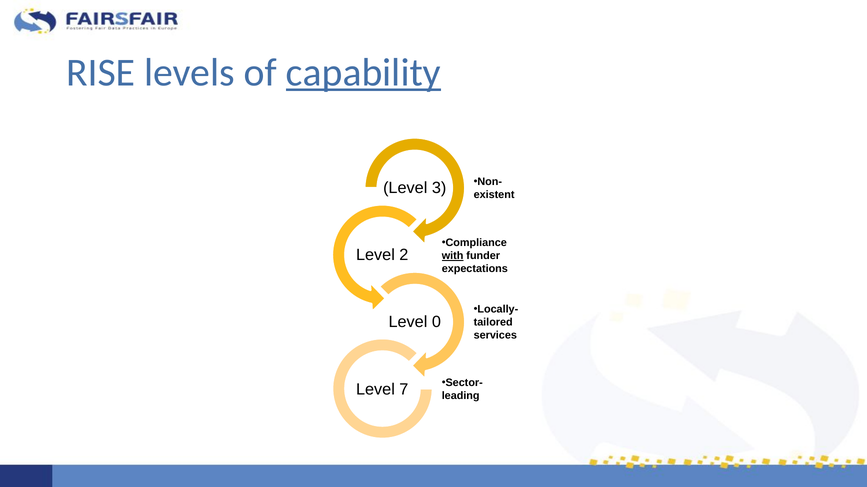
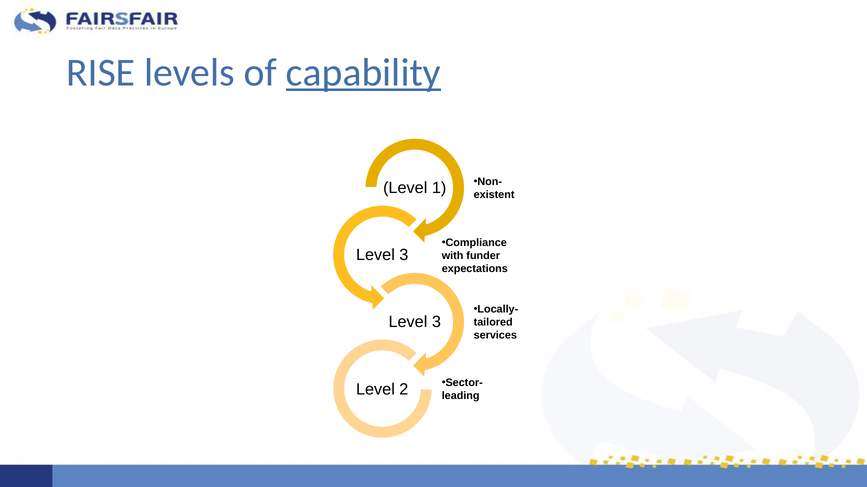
3: 3 -> 1
2 at (404, 255): 2 -> 3
with underline: present -> none
0 at (436, 323): 0 -> 3
7: 7 -> 2
